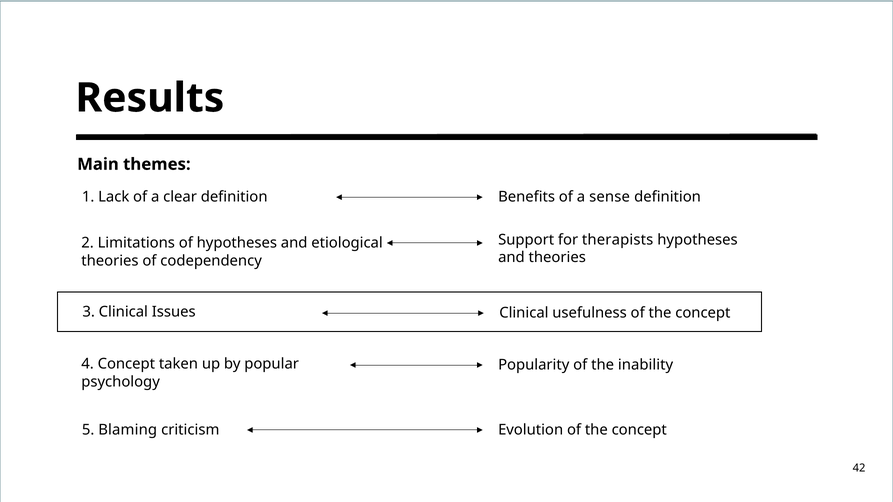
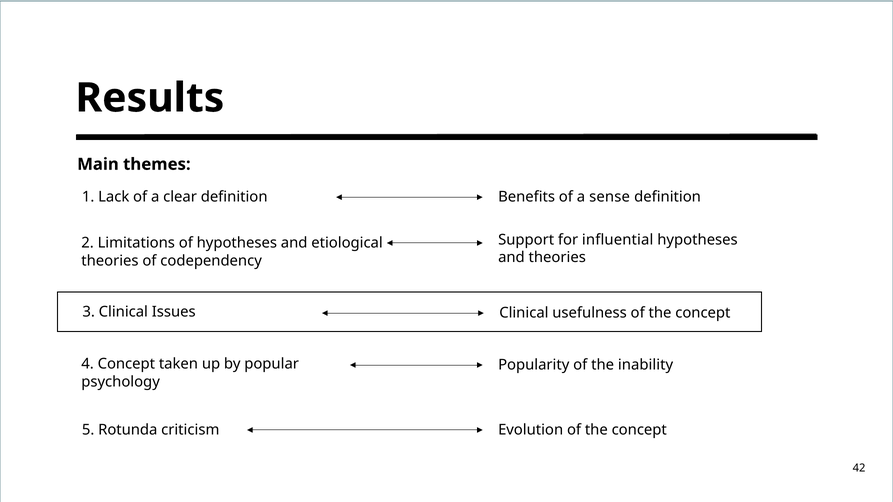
therapists: therapists -> influential
Blaming: Blaming -> Rotunda
